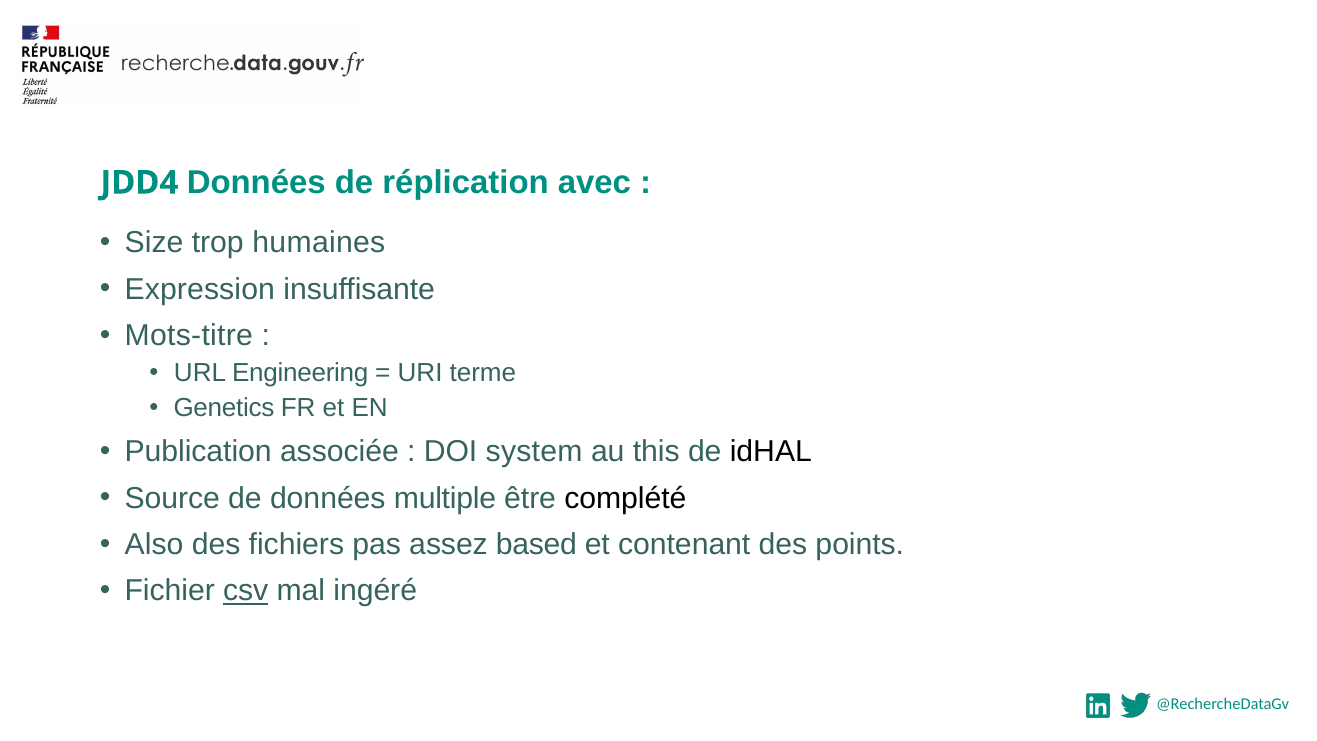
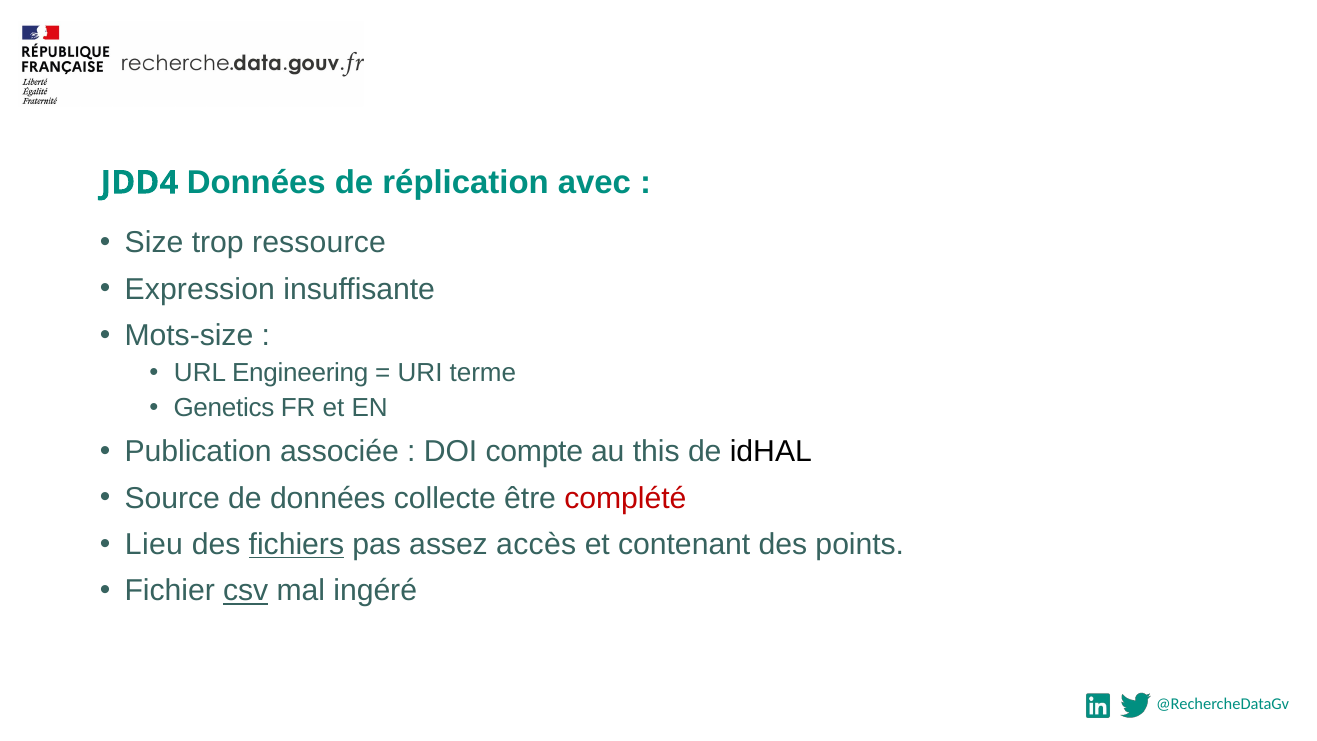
humaines: humaines -> ressource
Mots-titre: Mots-titre -> Mots-size
system: system -> compte
multiple: multiple -> collecte
complété colour: black -> red
Also: Also -> Lieu
fichiers underline: none -> present
based: based -> accès
